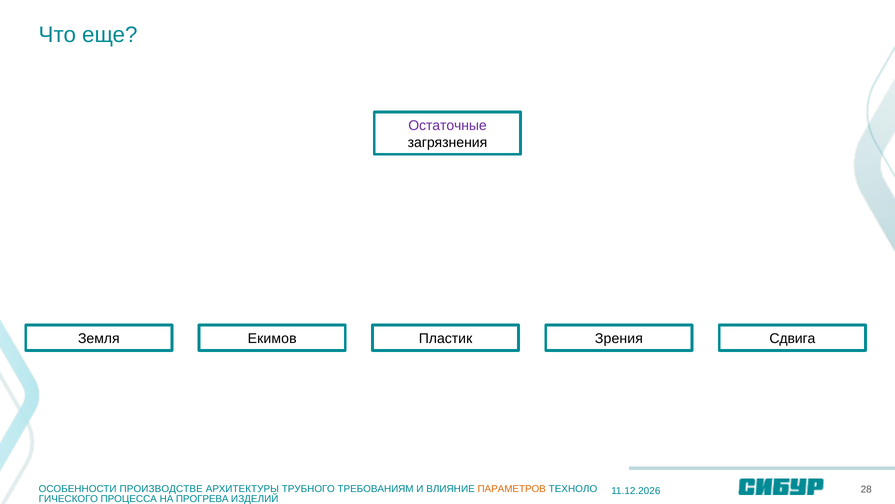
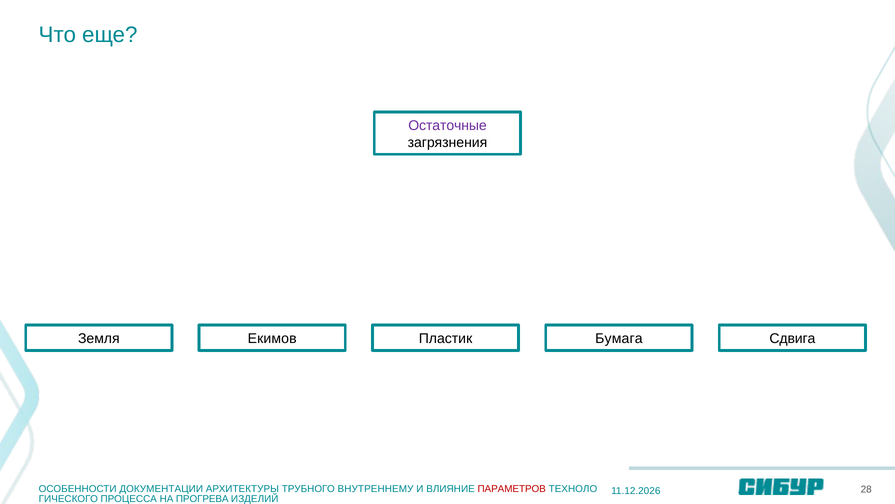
Зрения: Зрения -> Бумага
ПРОИЗВОДСТВЕ: ПРОИЗВОДСТВЕ -> ДОКУМЕНТАЦИИ
ТРЕБОВАНИЯМ: ТРЕБОВАНИЯМ -> ВНУТРЕННЕМУ
ПАРАМЕТРОВ colour: orange -> red
